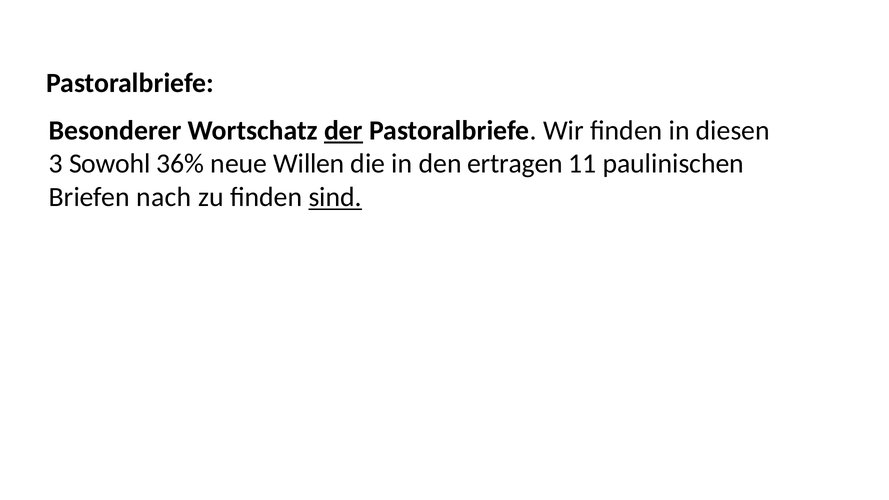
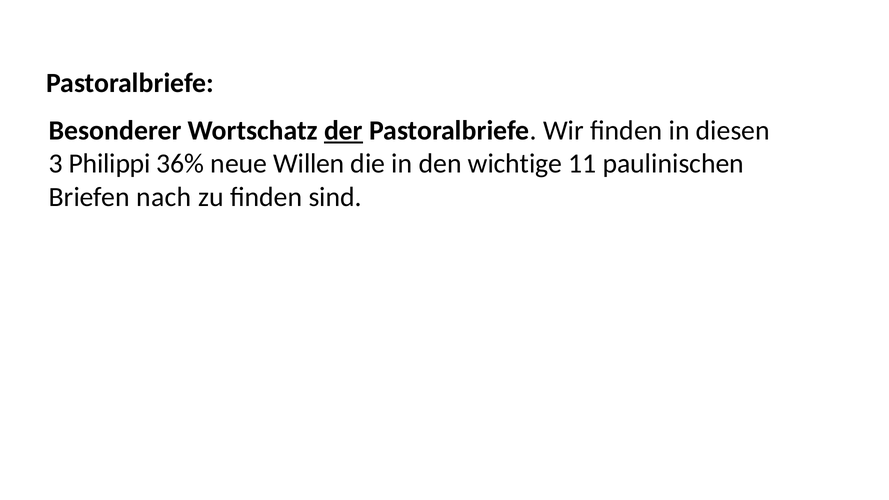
Sowohl: Sowohl -> Philippi
ertragen: ertragen -> wichtige
sind underline: present -> none
